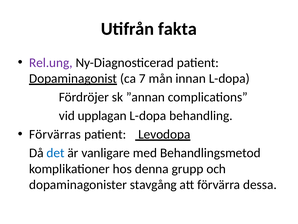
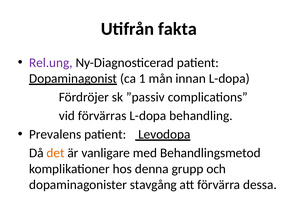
7: 7 -> 1
”annan: ”annan -> ”passiv
upplagan: upplagan -> förvärras
Förvärras: Förvärras -> Prevalens
det colour: blue -> orange
